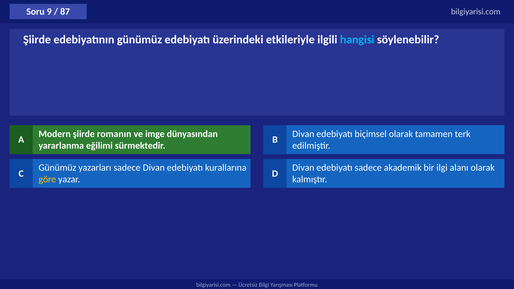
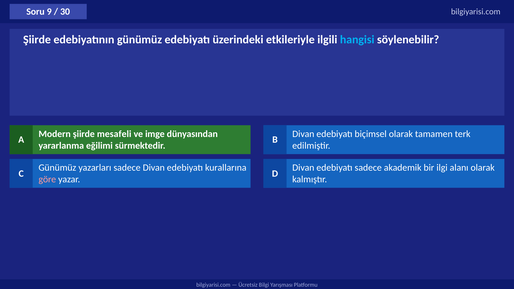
87: 87 -> 30
romanın: romanın -> mesafeli
göre colour: yellow -> pink
